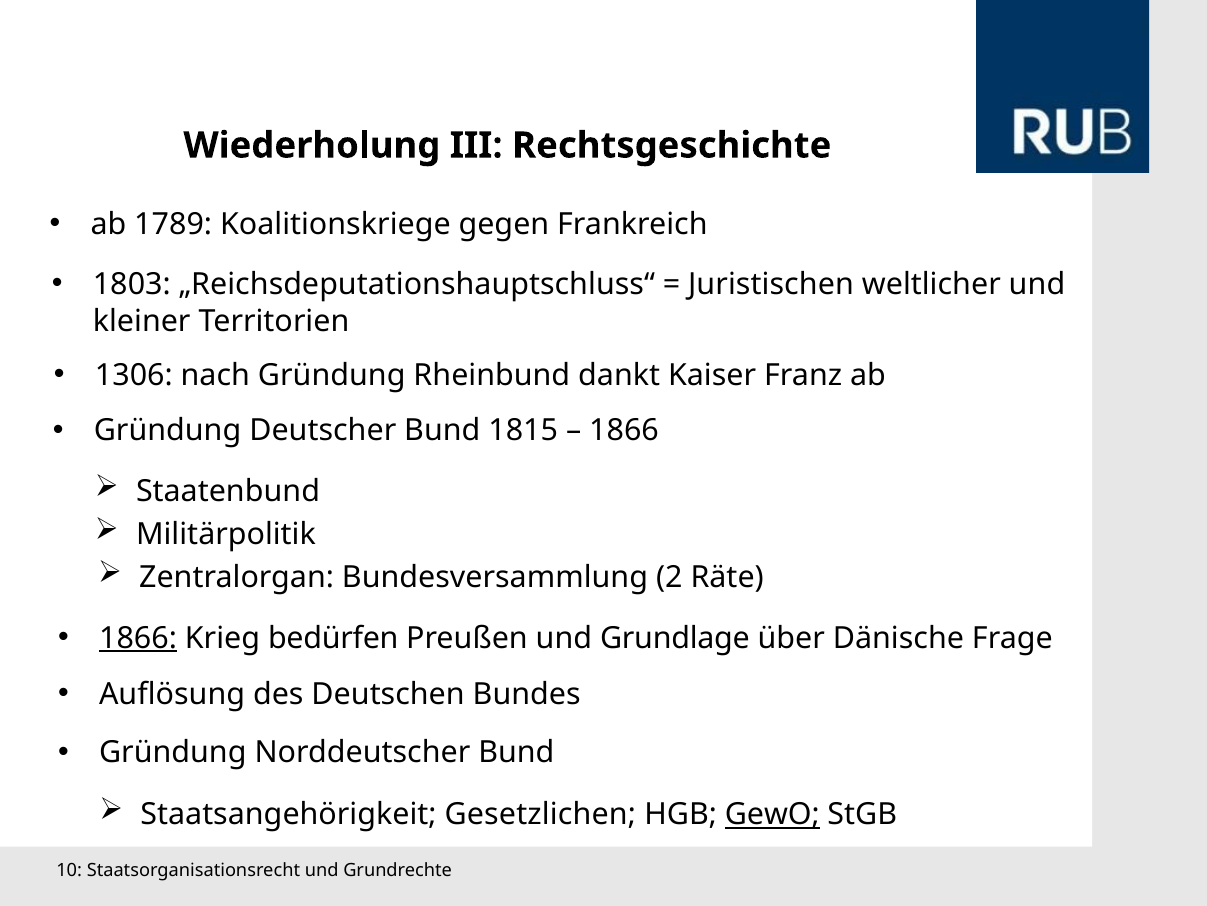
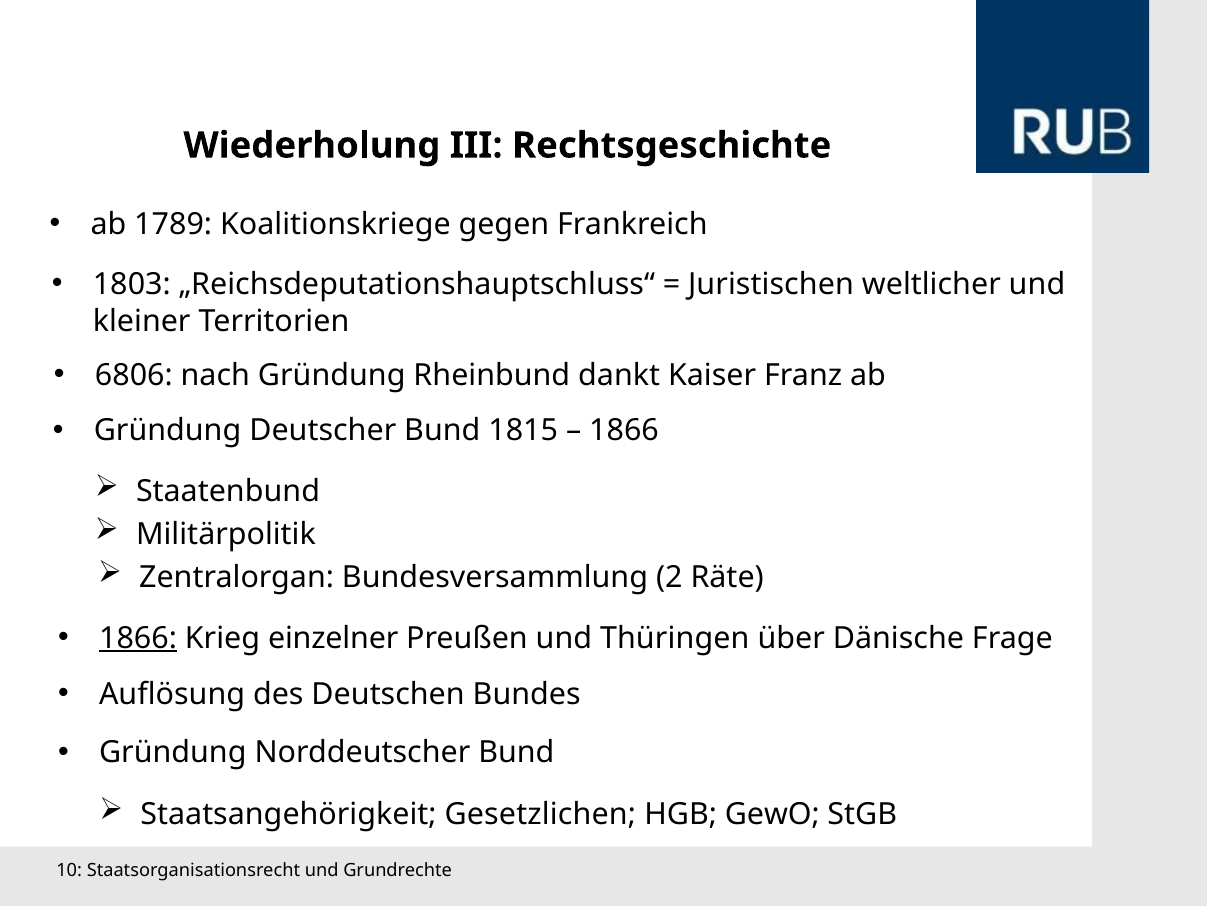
1306: 1306 -> 6806
bedürfen: bedürfen -> einzelner
Grundlage: Grundlage -> Thüringen
GewO underline: present -> none
